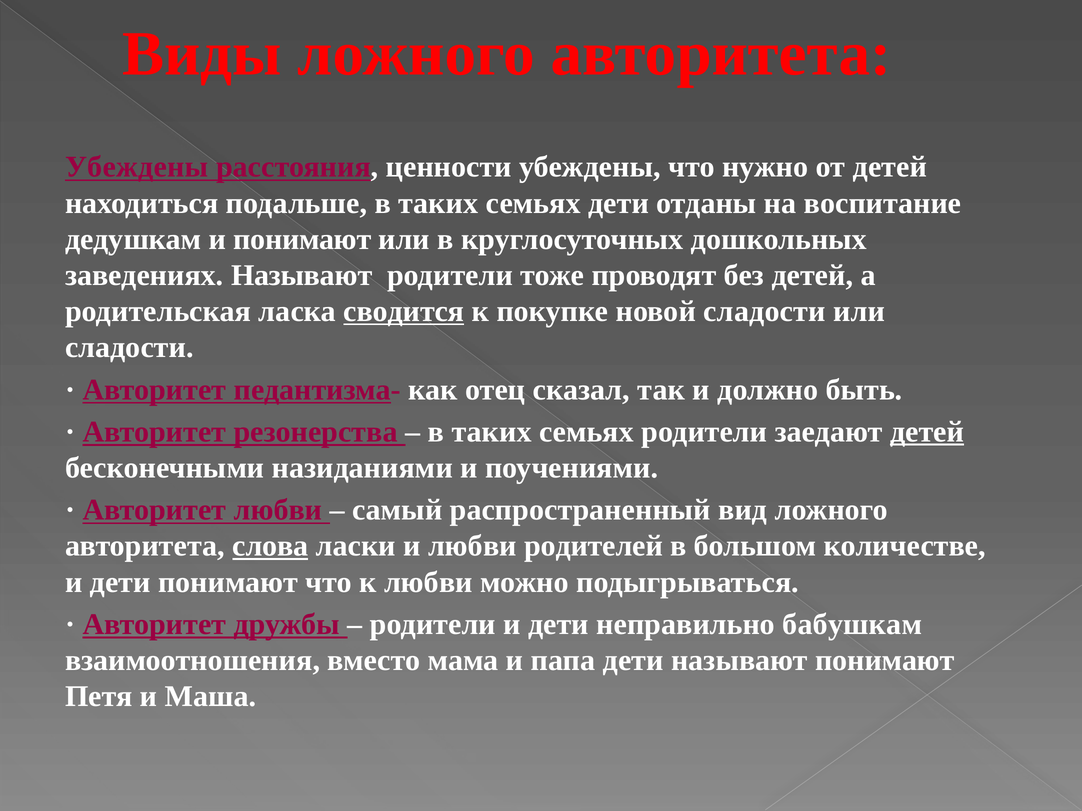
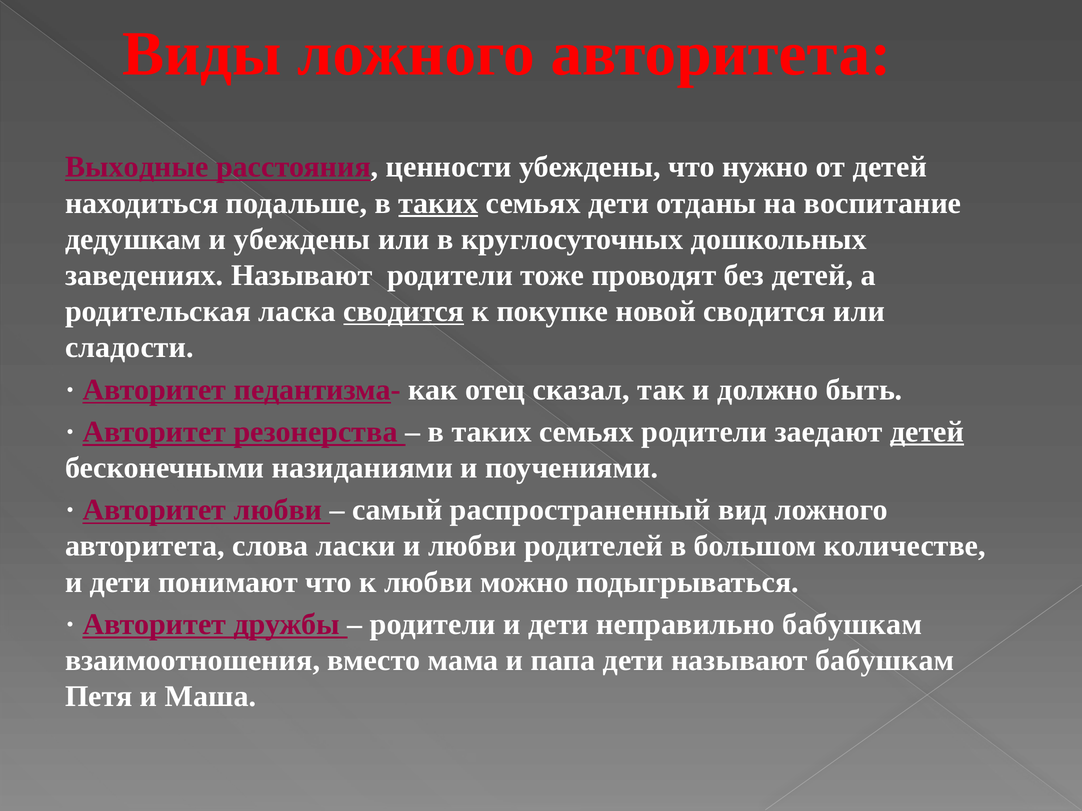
Убеждены at (137, 167): Убеждены -> Выходные
таких at (438, 203) underline: none -> present
и понимают: понимают -> убеждены
новой сладости: сладости -> сводится
слова underline: present -> none
называют понимают: понимают -> бабушкам
